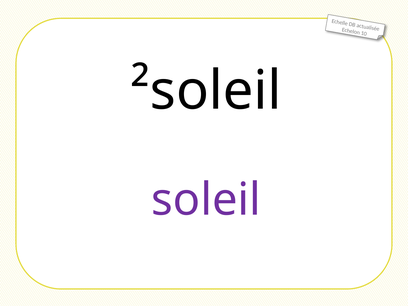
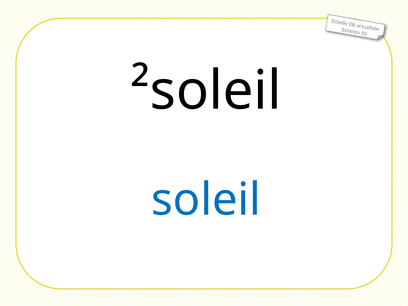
soleil colour: purple -> blue
